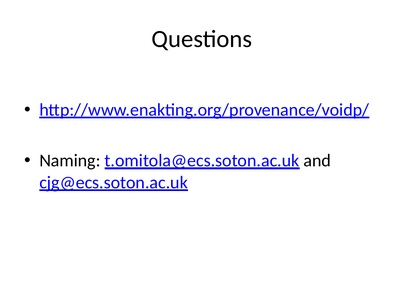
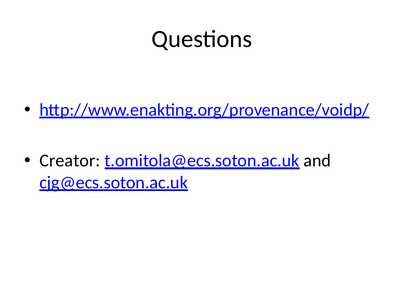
Naming: Naming -> Creator
